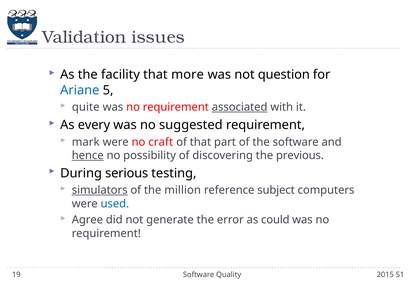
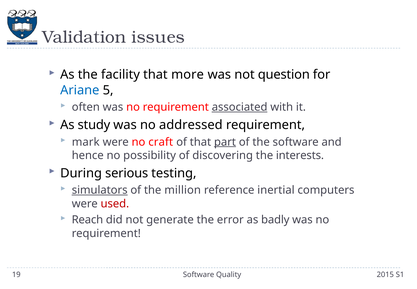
quite: quite -> often
every: every -> study
suggested: suggested -> addressed
part underline: none -> present
hence underline: present -> none
previous: previous -> interests
subject: subject -> inertial
used colour: blue -> red
Agree: Agree -> Reach
could: could -> badly
